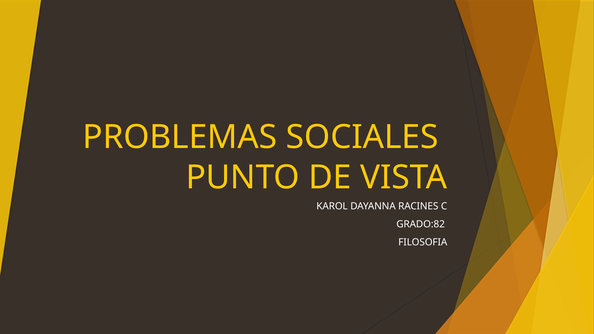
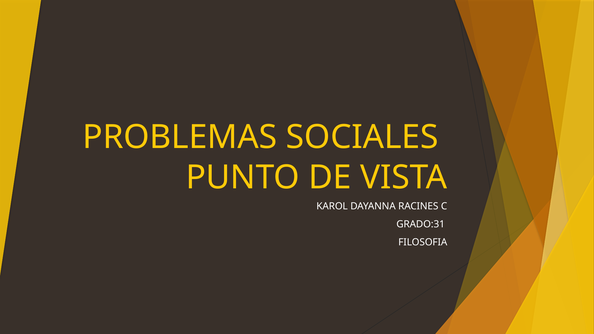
GRADO:82: GRADO:82 -> GRADO:31
